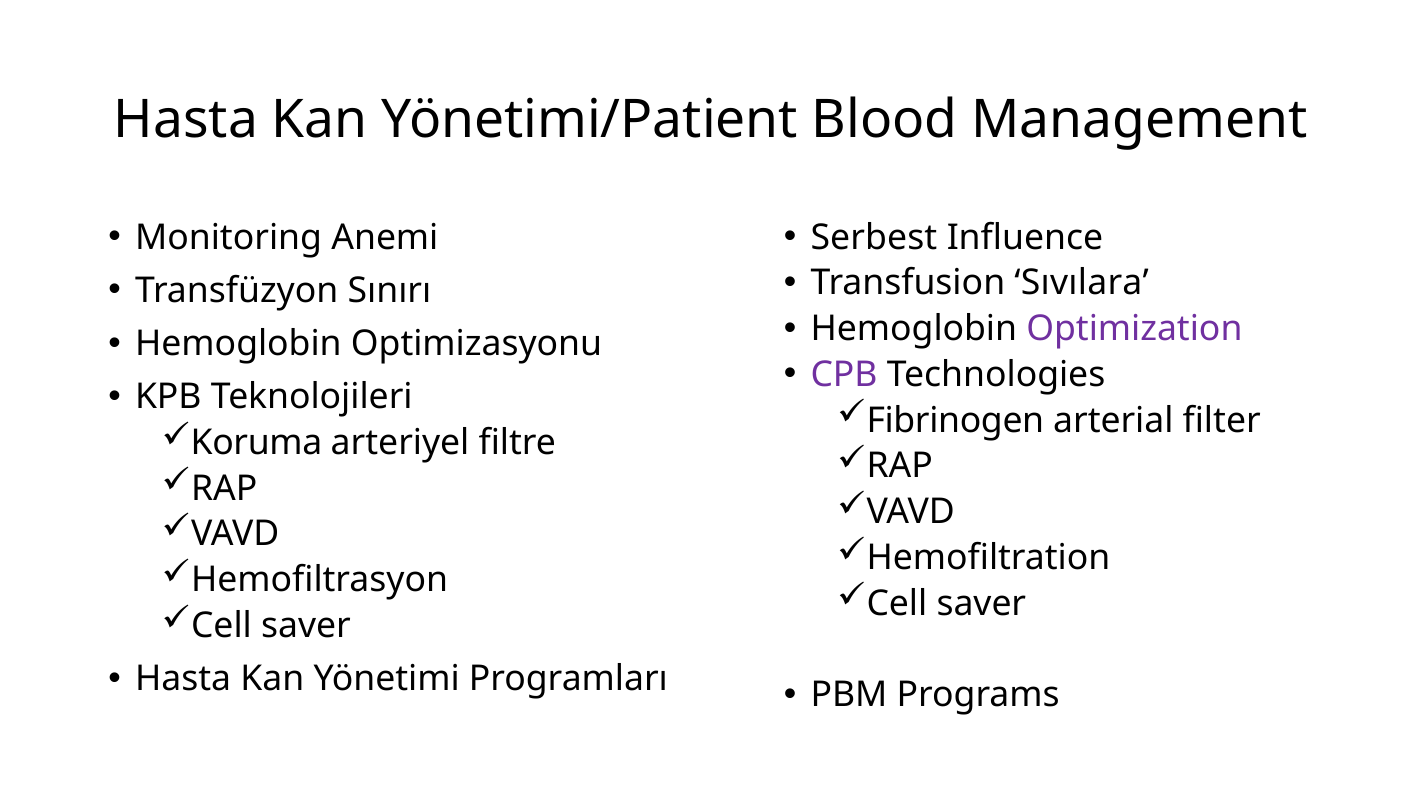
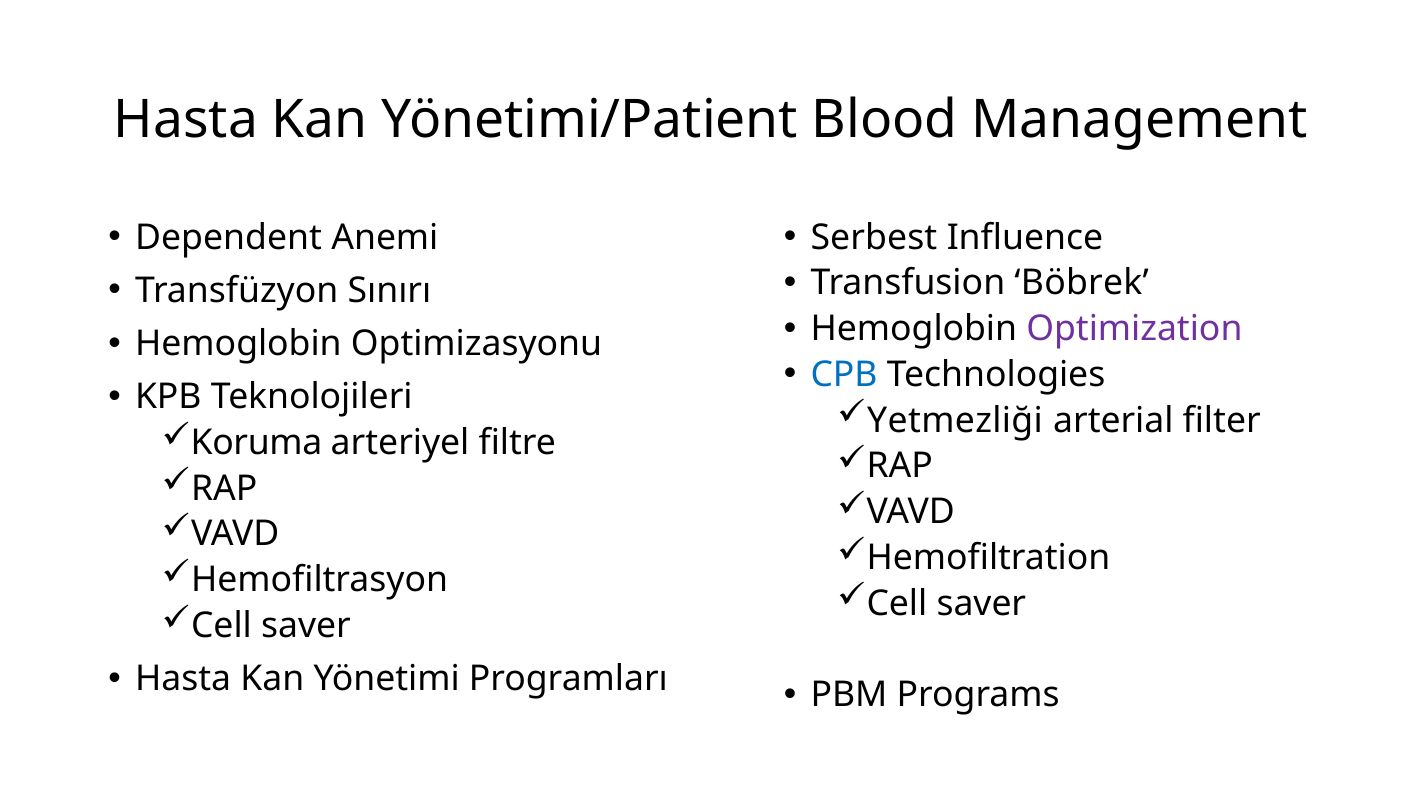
Monitoring: Monitoring -> Dependent
Sıvılara: Sıvılara -> Böbrek
CPB colour: purple -> blue
Fibrinogen: Fibrinogen -> Yetmezliği
